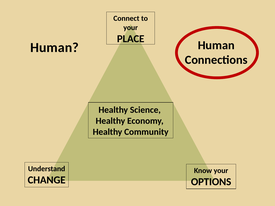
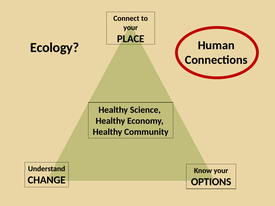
Human at (54, 48): Human -> Ecology
